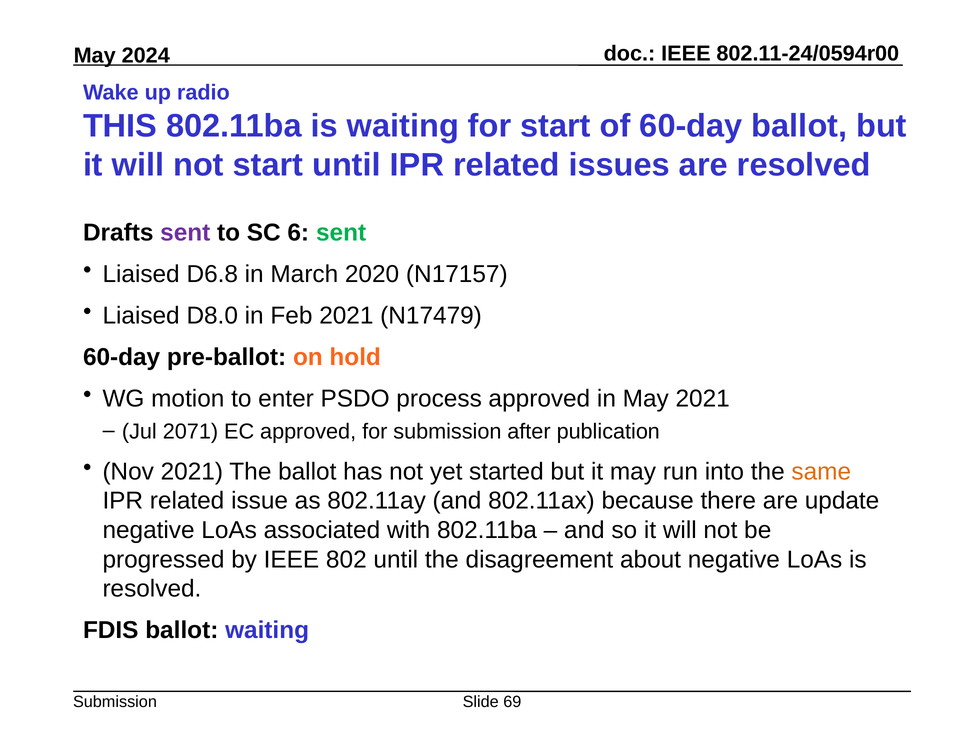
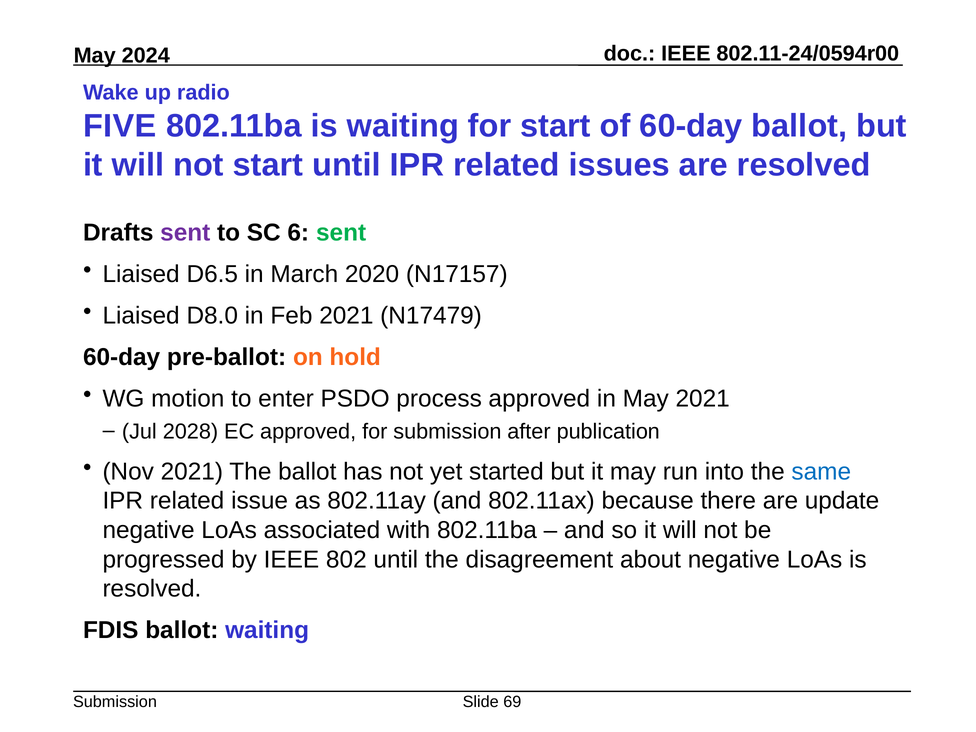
THIS: THIS -> FIVE
D6.8: D6.8 -> D6.5
2071: 2071 -> 2028
same colour: orange -> blue
